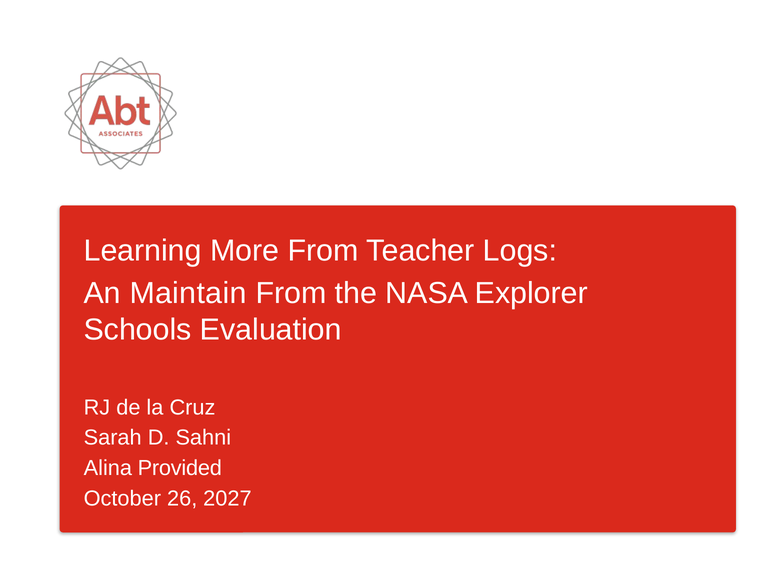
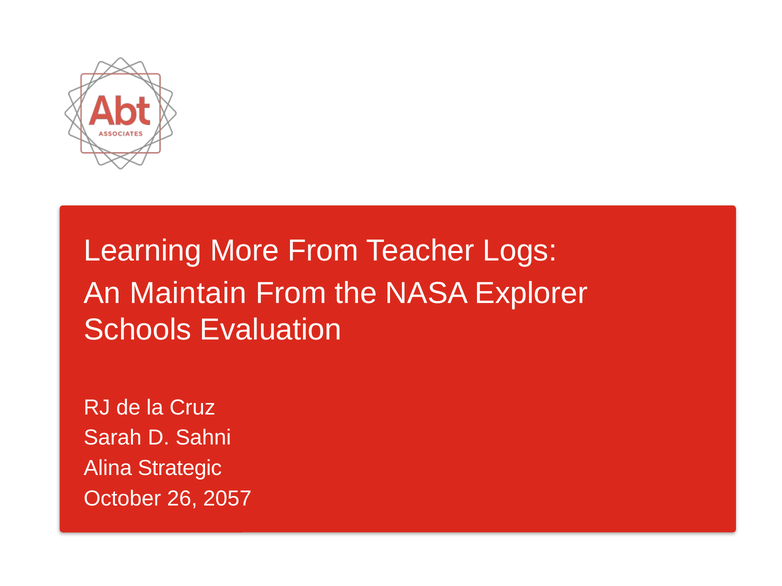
Provided: Provided -> Strategic
2027: 2027 -> 2057
